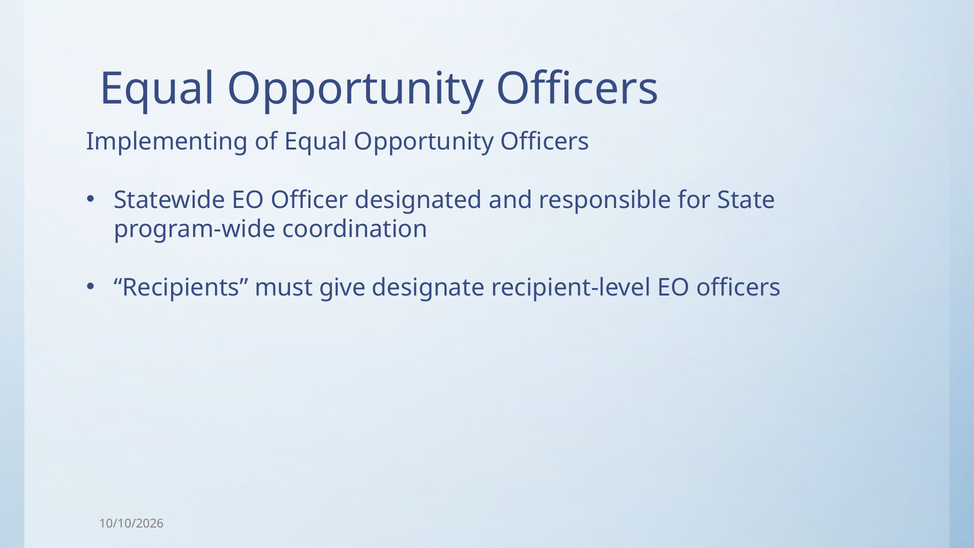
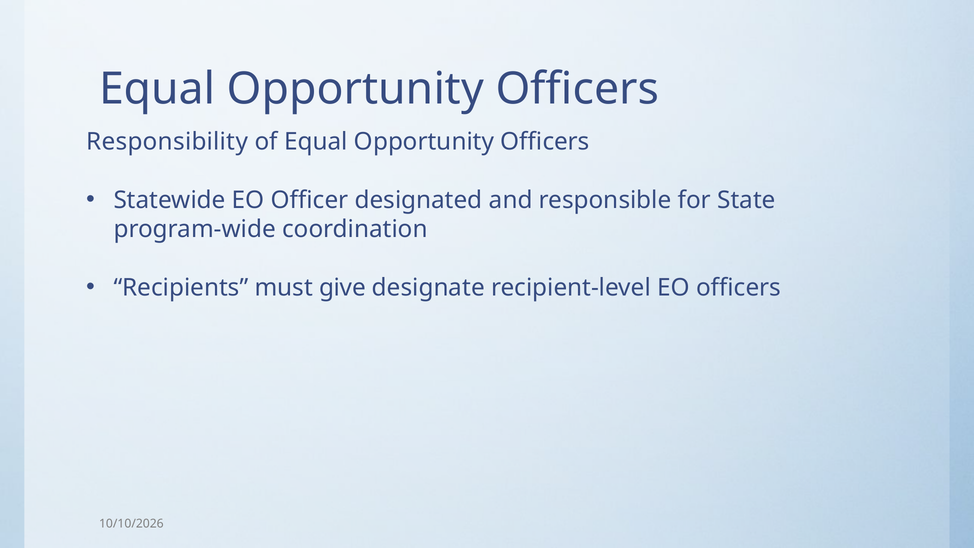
Implementing: Implementing -> Responsibility
